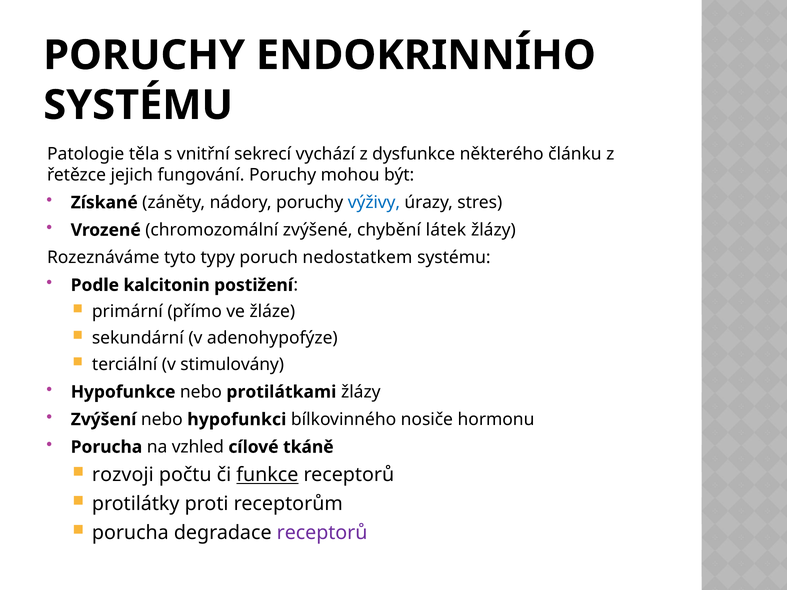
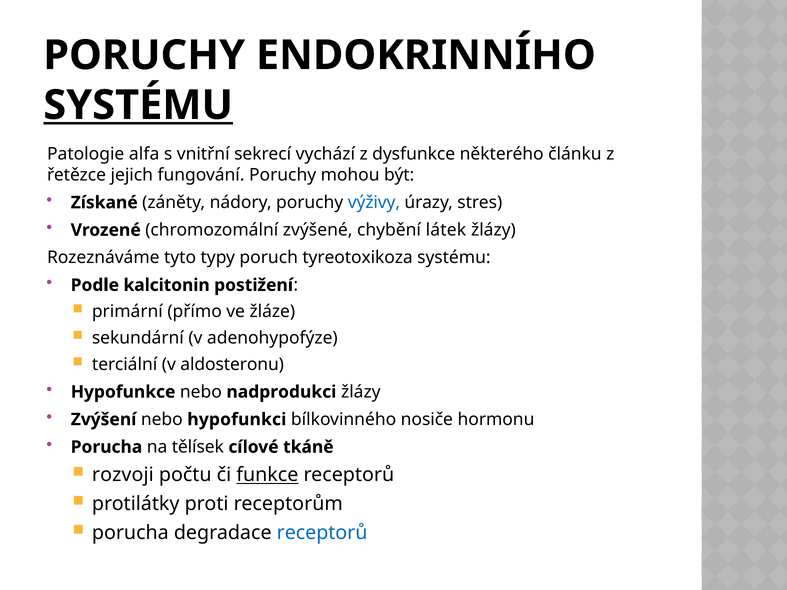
SYSTÉMU at (138, 105) underline: none -> present
těla: těla -> alfa
nedostatkem: nedostatkem -> tyreotoxikoza
stimulovány: stimulovány -> aldosteronu
protilátkami: protilátkami -> nadprodukci
vzhled: vzhled -> tělísek
receptorů at (322, 533) colour: purple -> blue
